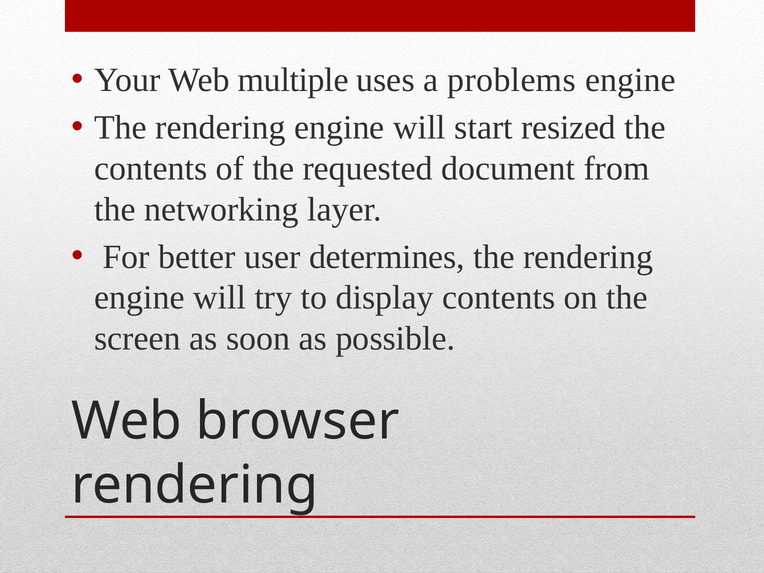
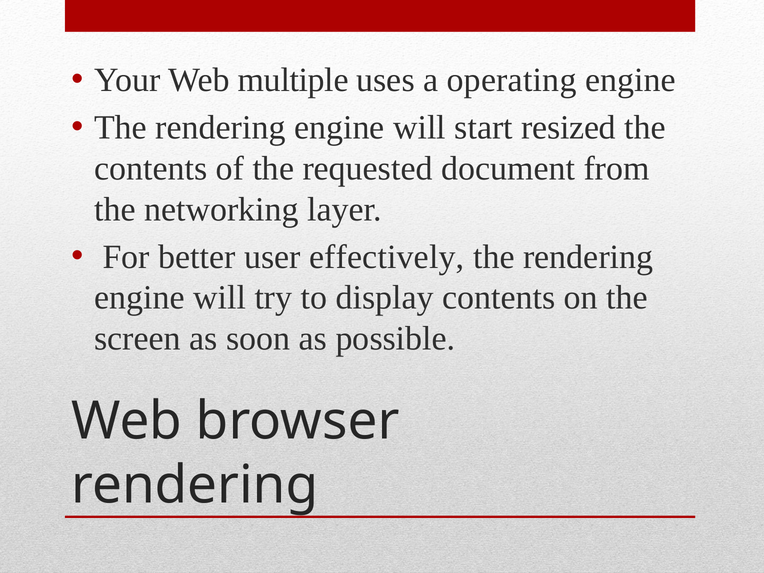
problems: problems -> operating
determines: determines -> effectively
